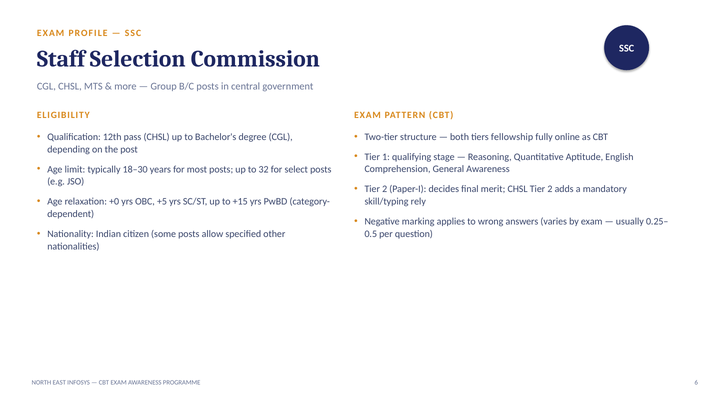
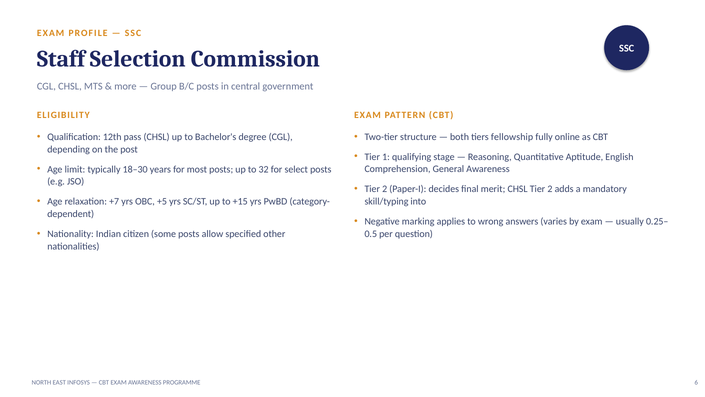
+0: +0 -> +7
rely: rely -> into
